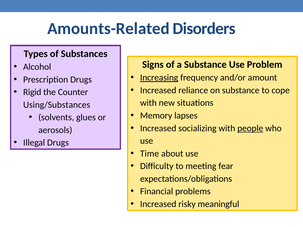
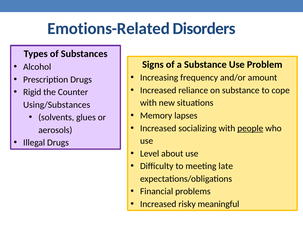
Amounts-Related: Amounts-Related -> Emotions-Related
Increasing underline: present -> none
Time: Time -> Level
fear: fear -> late
